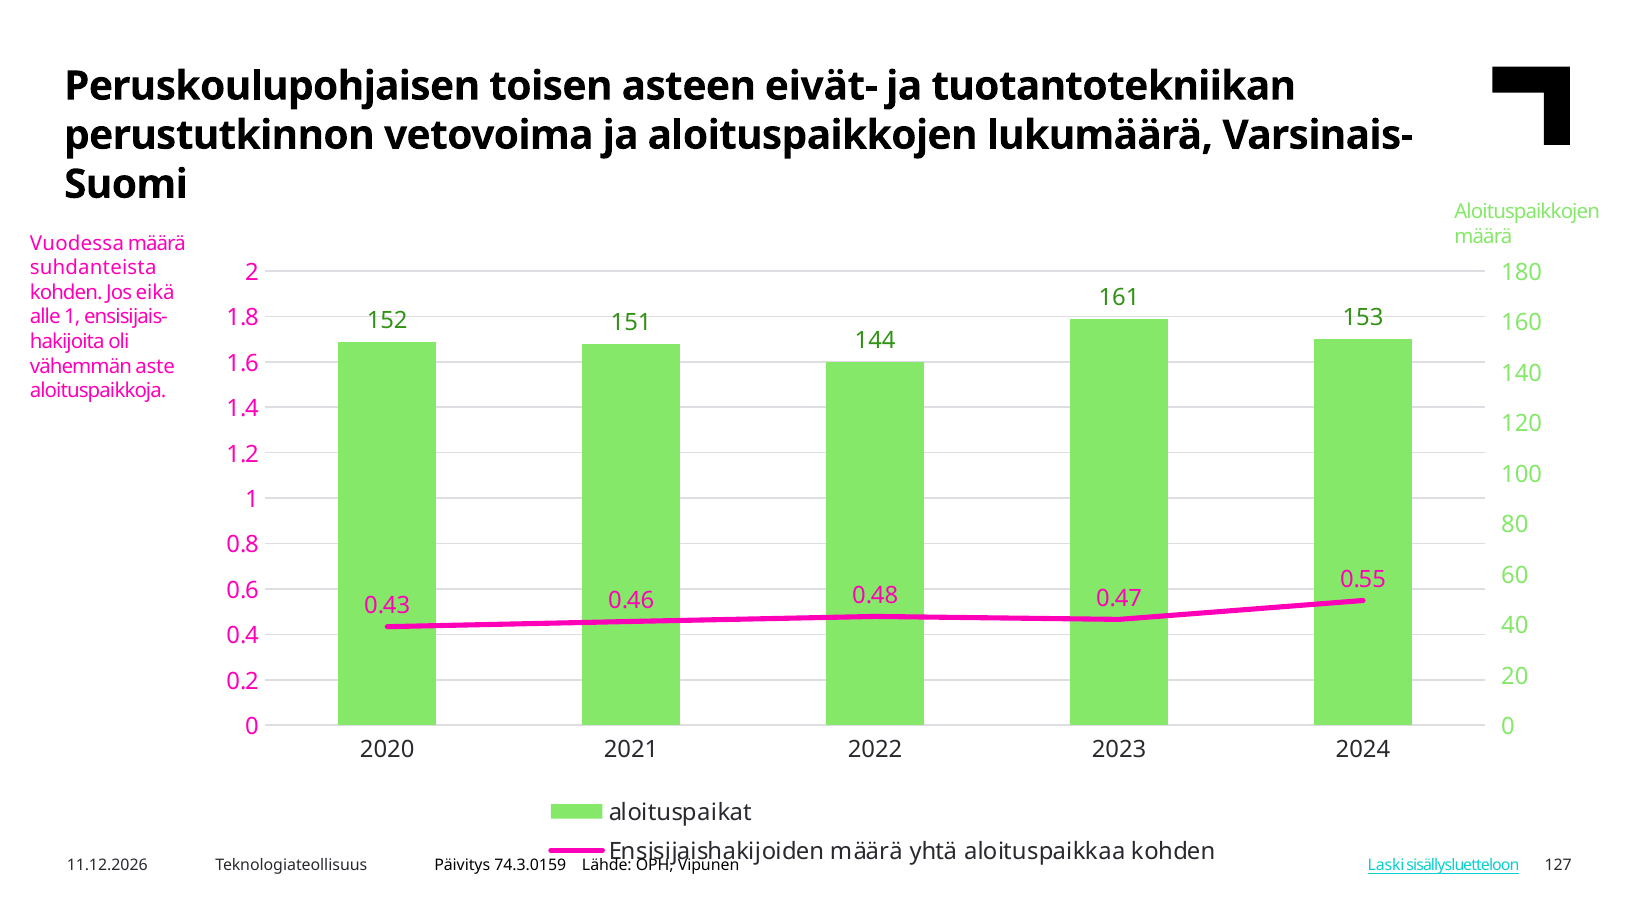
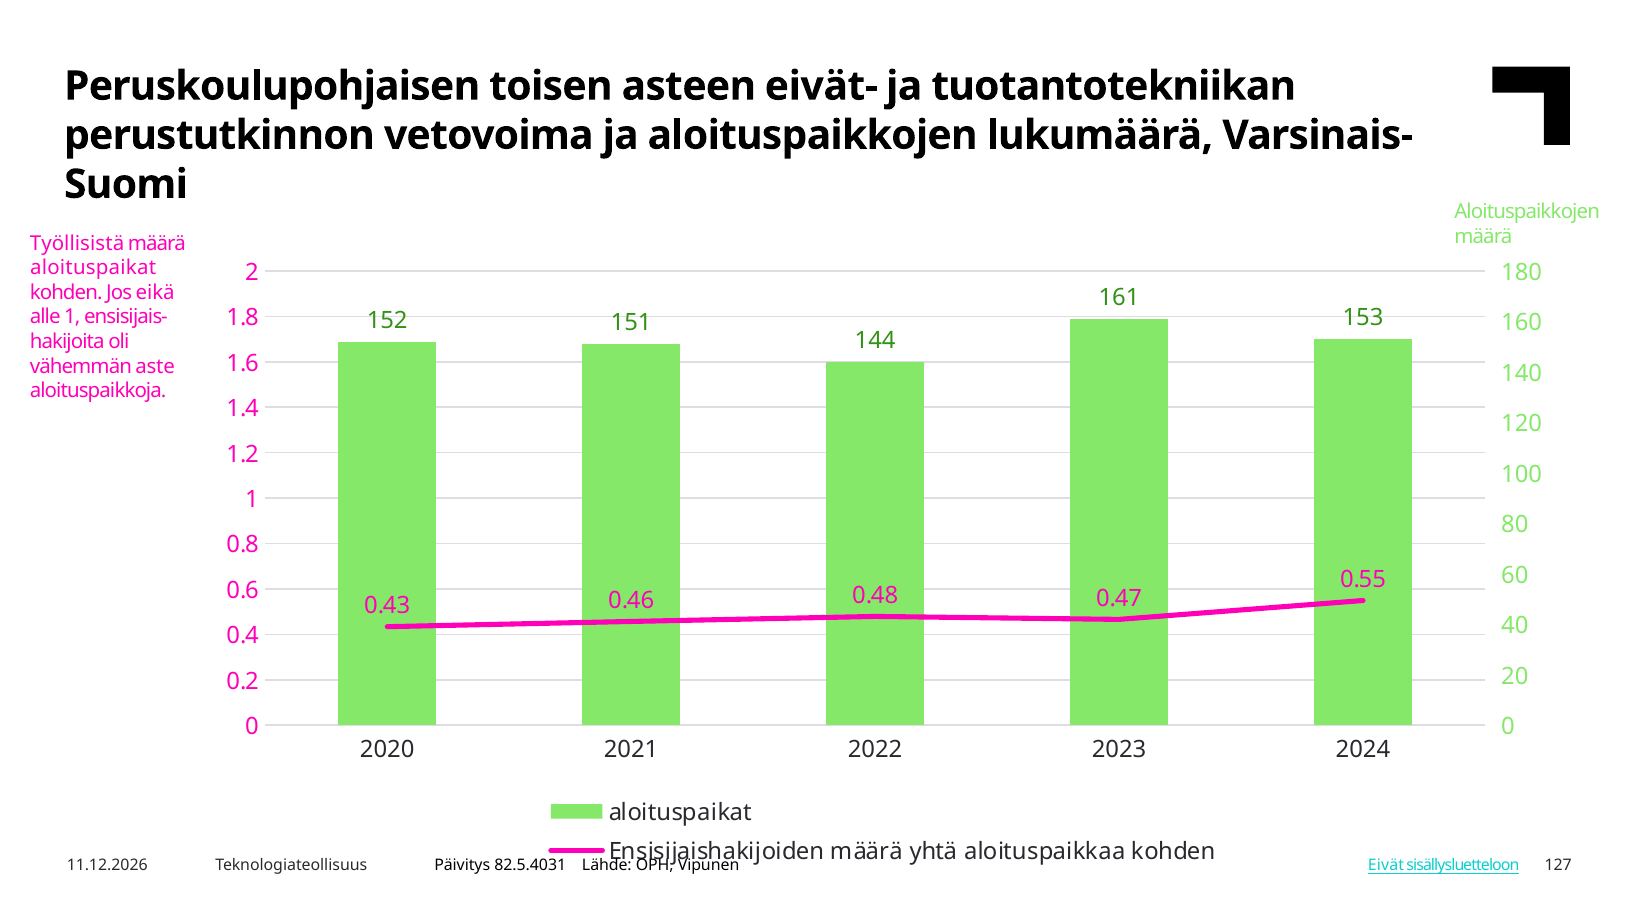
Vuodessa: Vuodessa -> Työllisistä
suhdanteista at (93, 268): suhdanteista -> aloituspaikat
74.3.0159: 74.3.0159 -> 82.5.4031
Laski: Laski -> Eivät
